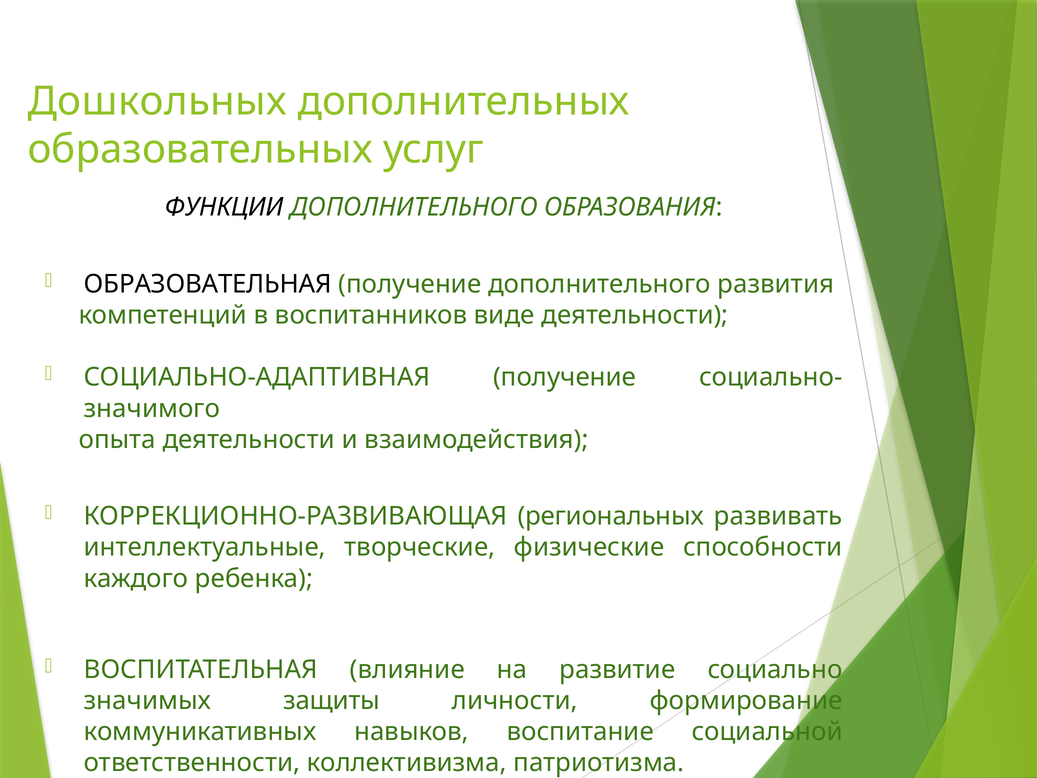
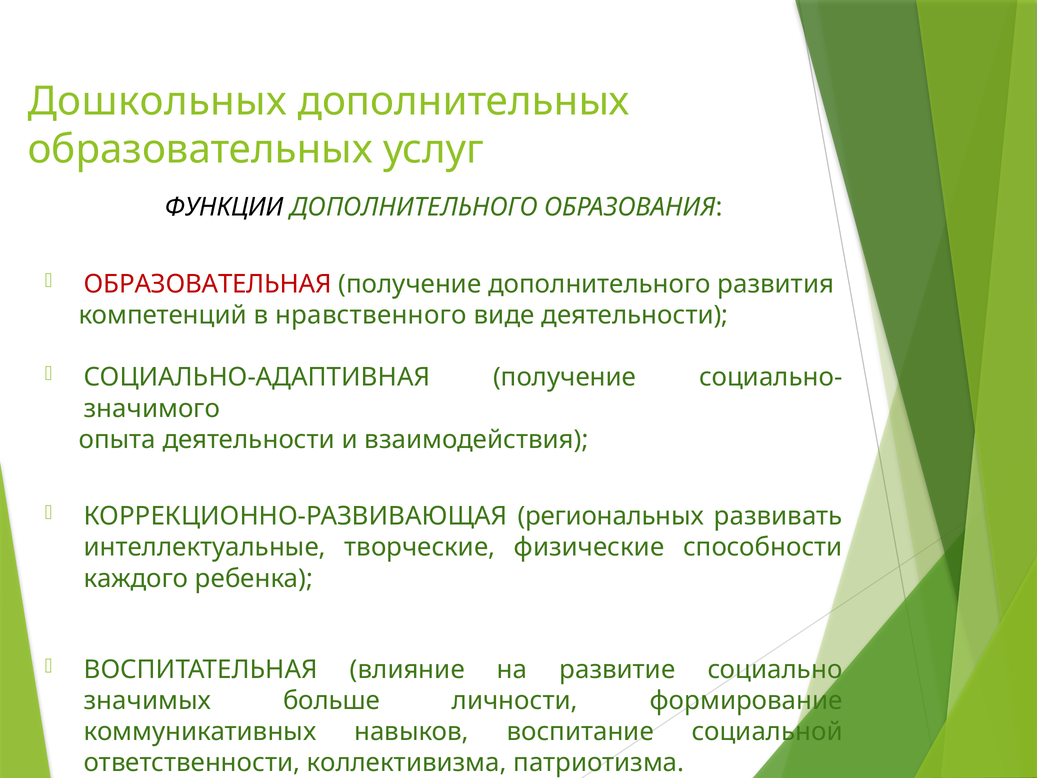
ОБРАЗОВАТЕЛЬНАЯ colour: black -> red
воспитанников: воспитанников -> нравственного
защиты: защиты -> больше
